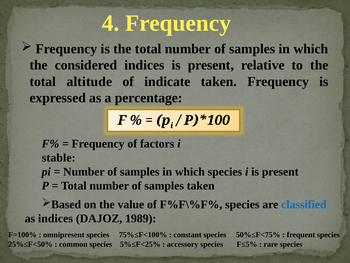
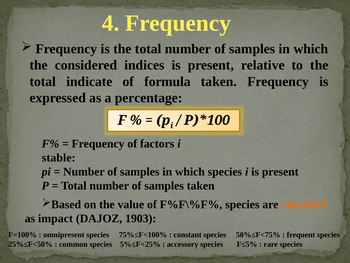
altitude: altitude -> indicate
indicate: indicate -> formula
classified colour: blue -> orange
as indices: indices -> impact
1989: 1989 -> 1903
